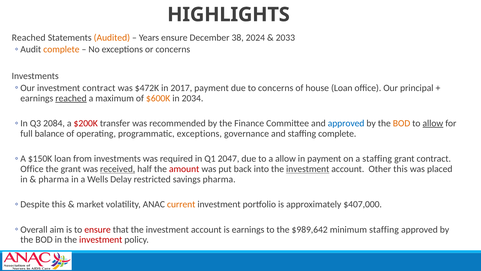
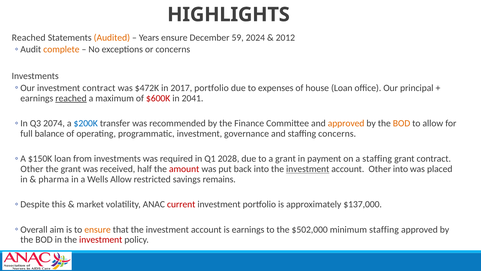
38: 38 -> 59
2033: 2033 -> 2012
2017 payment: payment -> portfolio
to concerns: concerns -> expenses
$600K colour: orange -> red
2034: 2034 -> 2041
2084: 2084 -> 2074
$200K colour: red -> blue
approved at (346, 123) colour: blue -> orange
allow at (433, 123) underline: present -> none
programmatic exceptions: exceptions -> investment
staffing complete: complete -> concerns
2047: 2047 -> 2028
a allow: allow -> grant
Office at (32, 169): Office -> Other
received underline: present -> none
Other this: this -> into
Wells Delay: Delay -> Allow
savings pharma: pharma -> remains
current colour: orange -> red
$407,000: $407,000 -> $137,000
ensure at (98, 229) colour: red -> orange
$989,642: $989,642 -> $502,000
